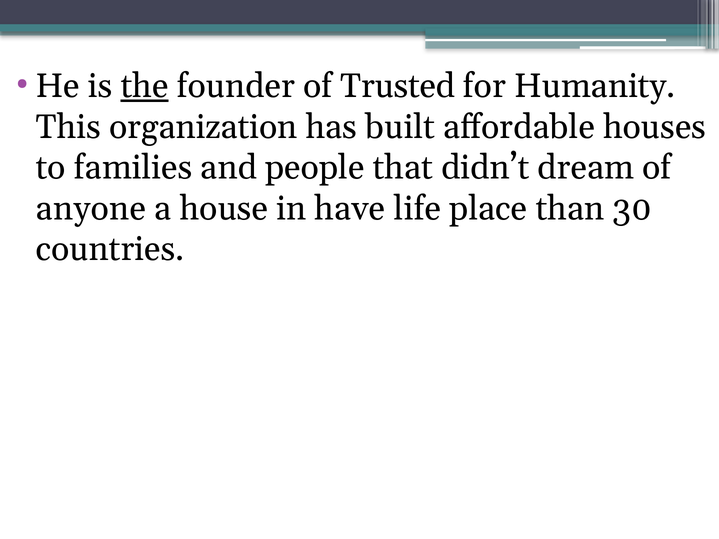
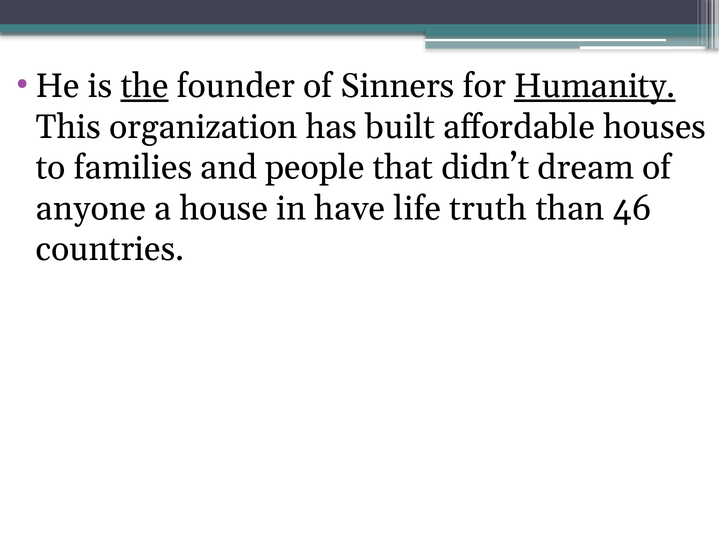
Trusted: Trusted -> Sinners
Humanity underline: none -> present
place: place -> truth
30: 30 -> 46
